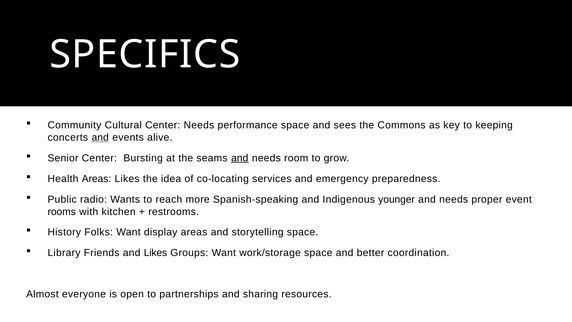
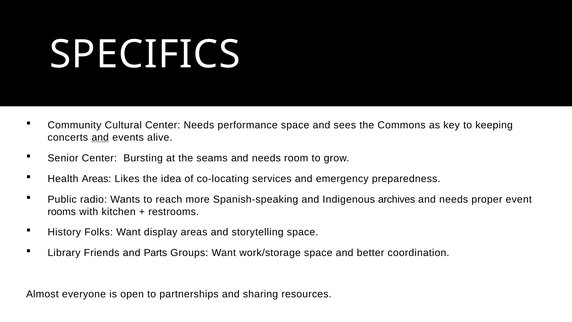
and at (240, 158) underline: present -> none
younger: younger -> archives
and Likes: Likes -> Parts
